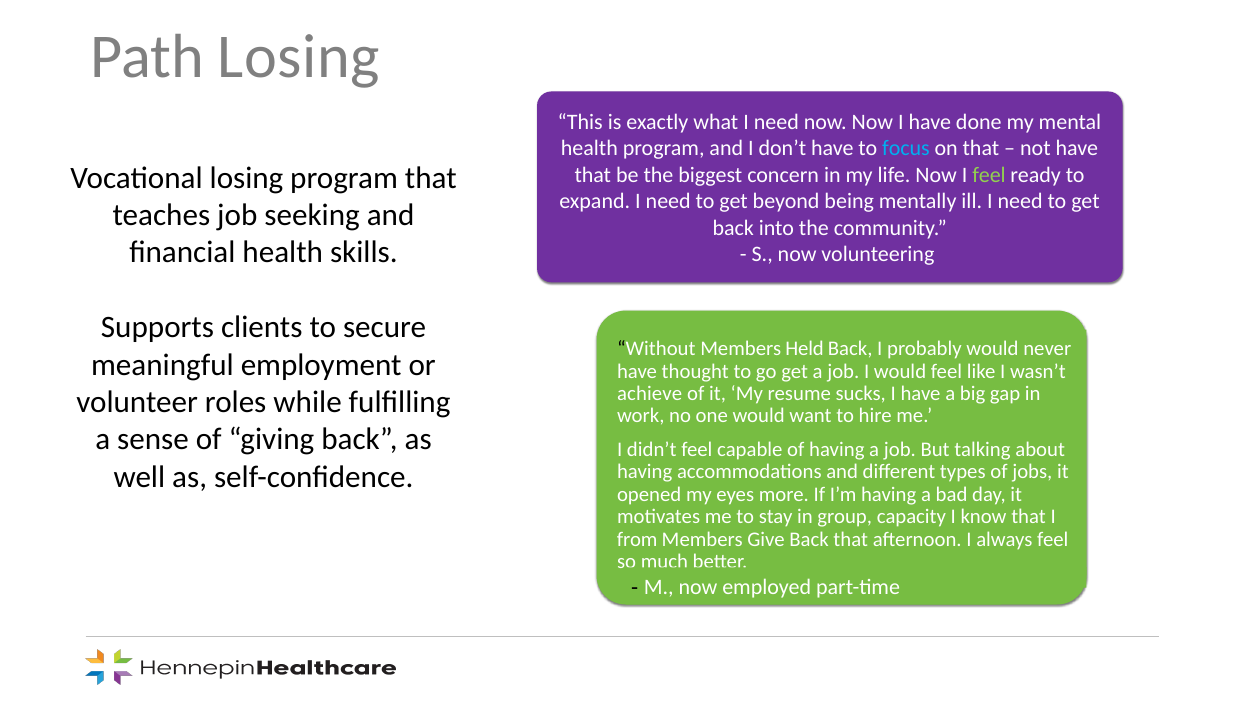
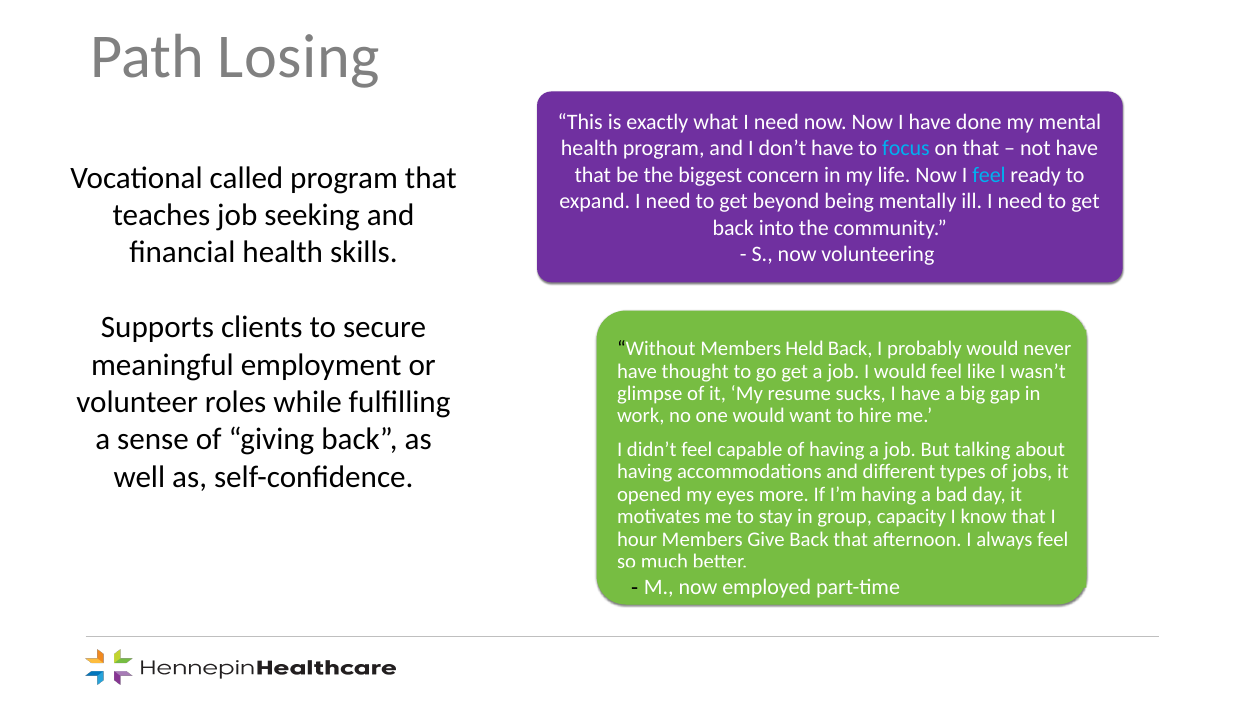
Vocational losing: losing -> called
feel at (989, 175) colour: light green -> light blue
achieve: achieve -> glimpse
from: from -> hour
